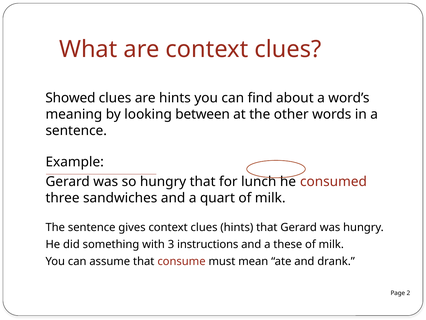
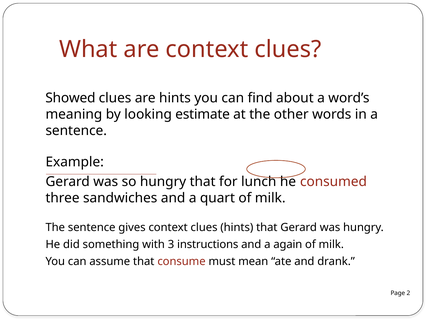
between: between -> estimate
these: these -> again
